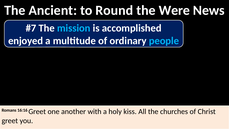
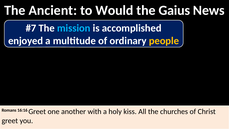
Round: Round -> Would
Were: Were -> Gaius
people colour: light blue -> yellow
